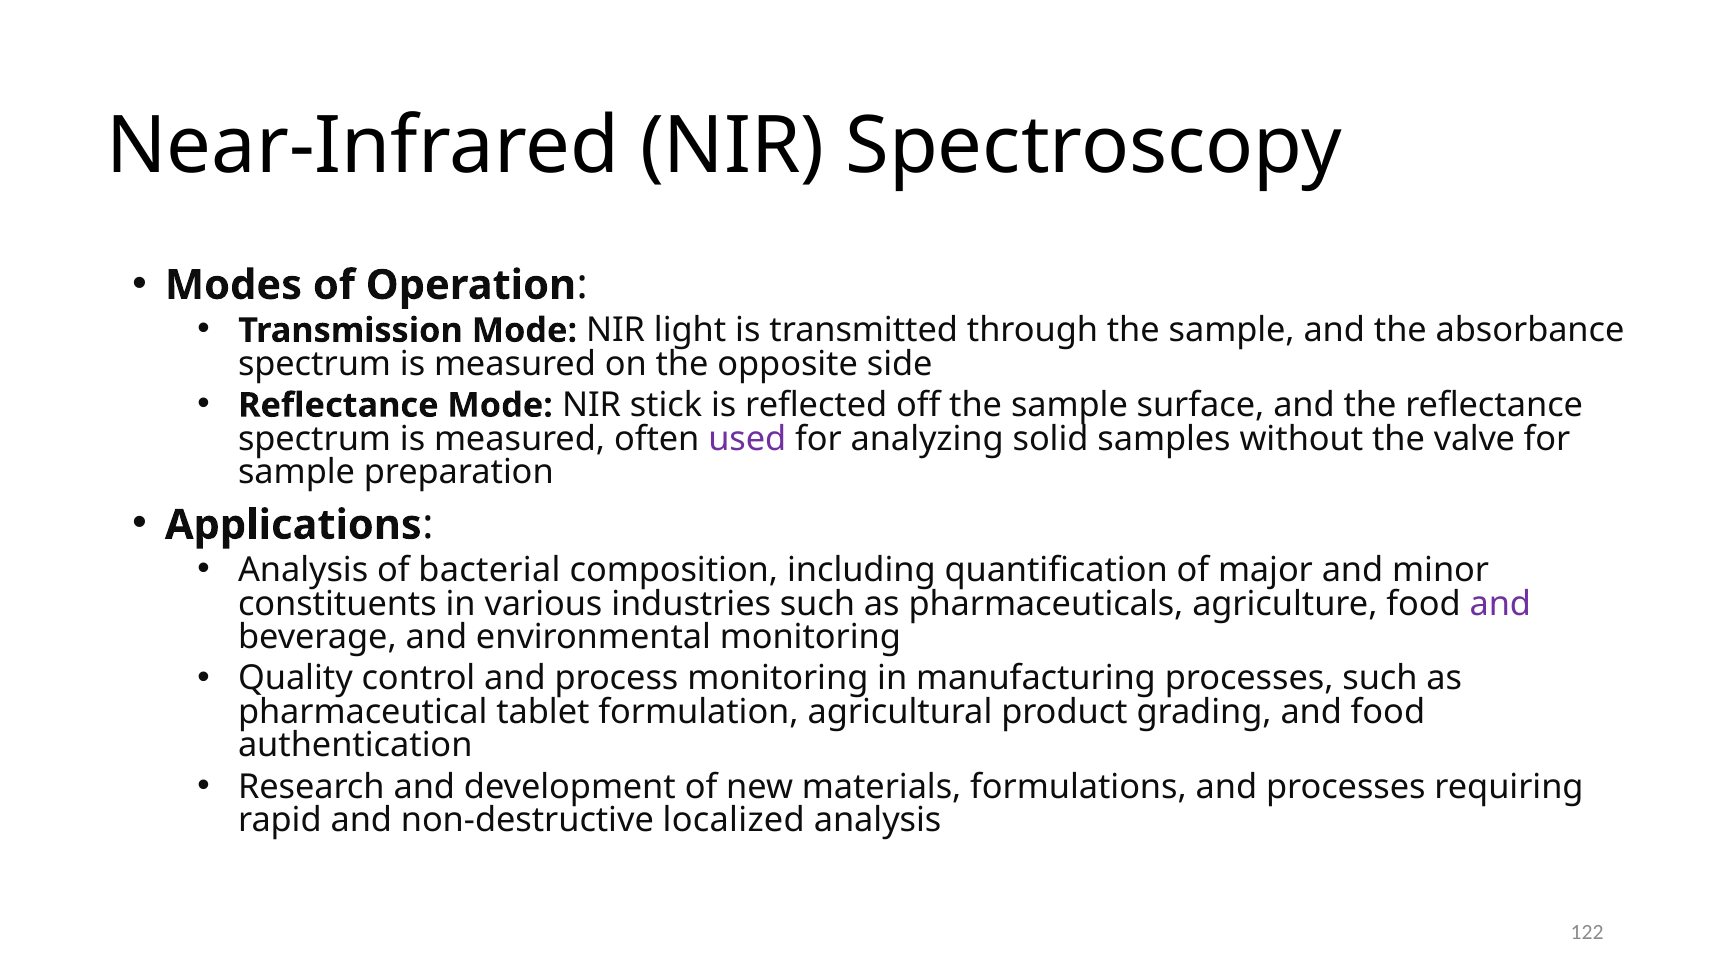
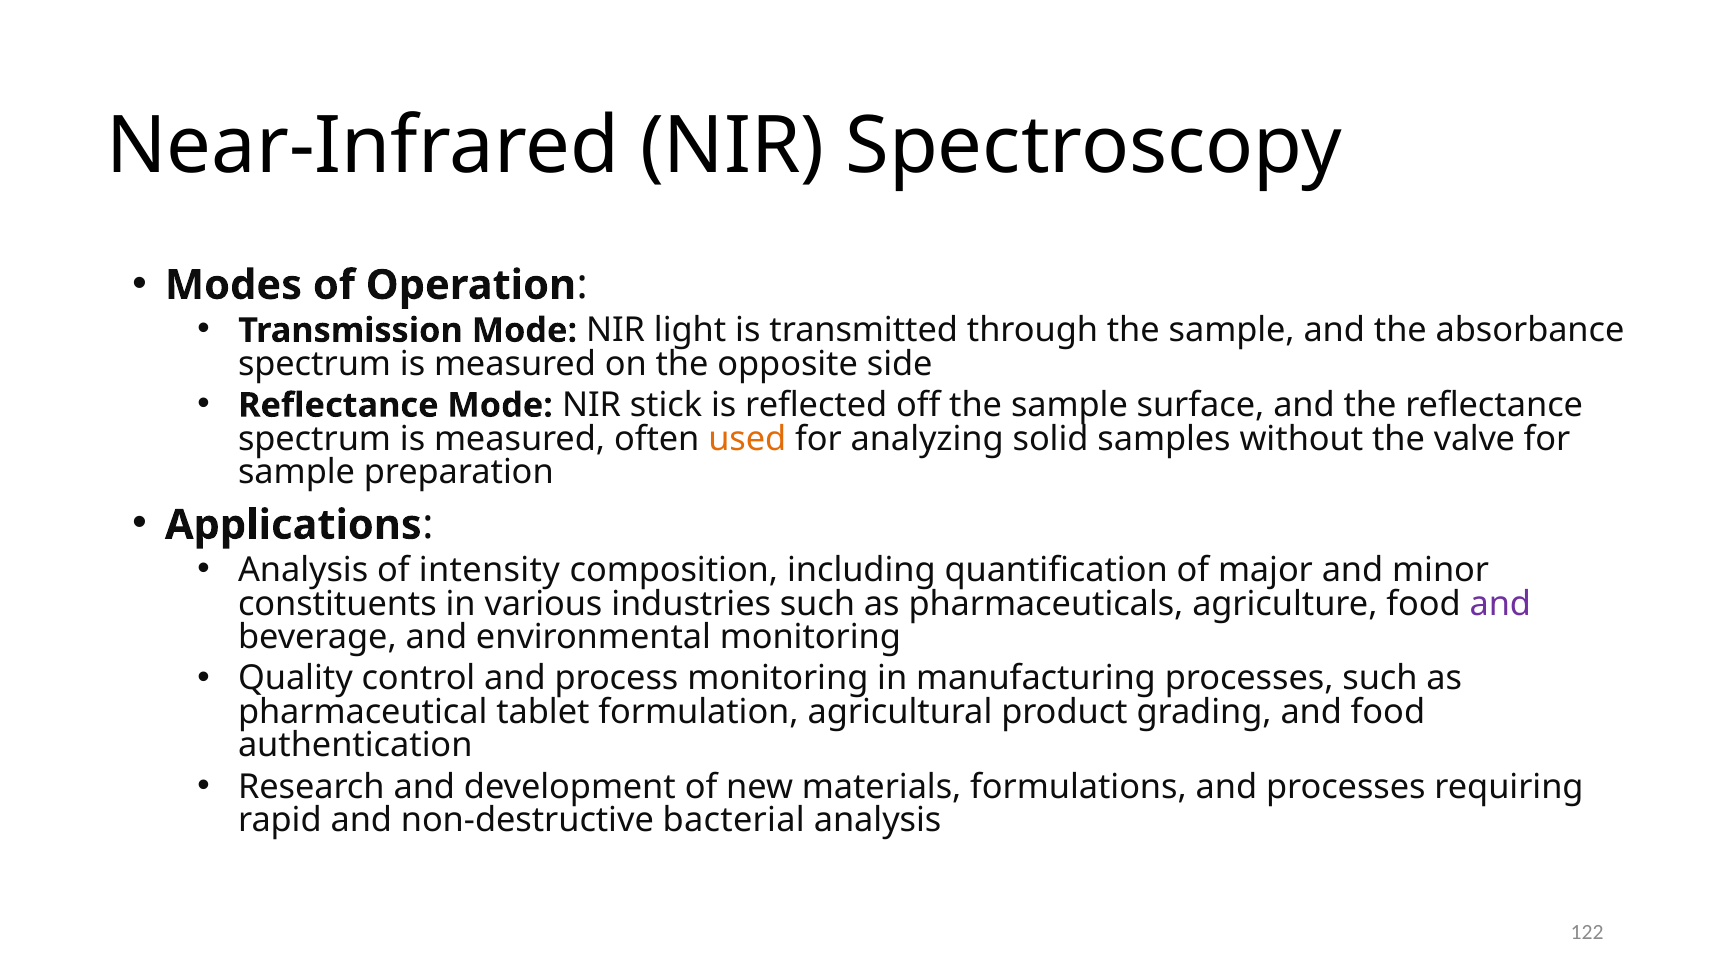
used colour: purple -> orange
bacterial: bacterial -> intensity
localized: localized -> bacterial
